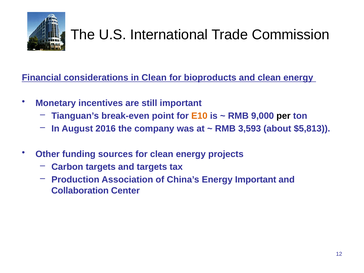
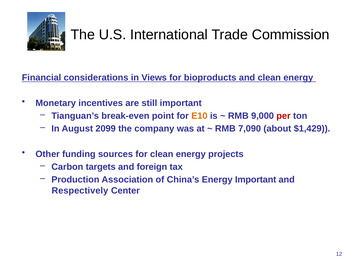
in Clean: Clean -> Views
per colour: black -> red
2016: 2016 -> 2099
3,593: 3,593 -> 7,090
$5,813: $5,813 -> $1,429
and targets: targets -> foreign
Collaboration: Collaboration -> Respectively
